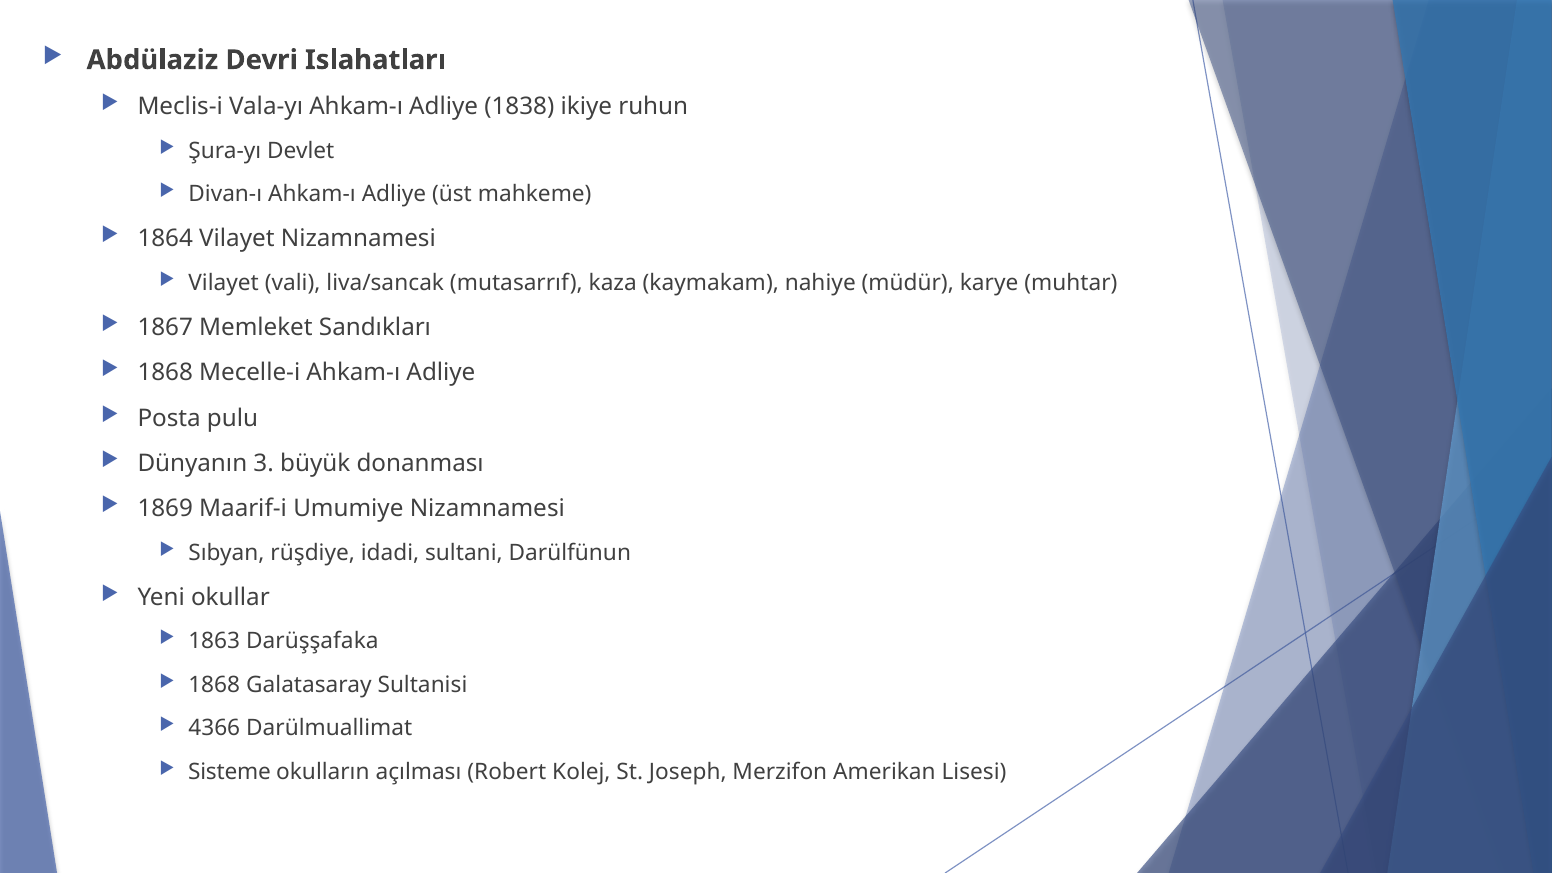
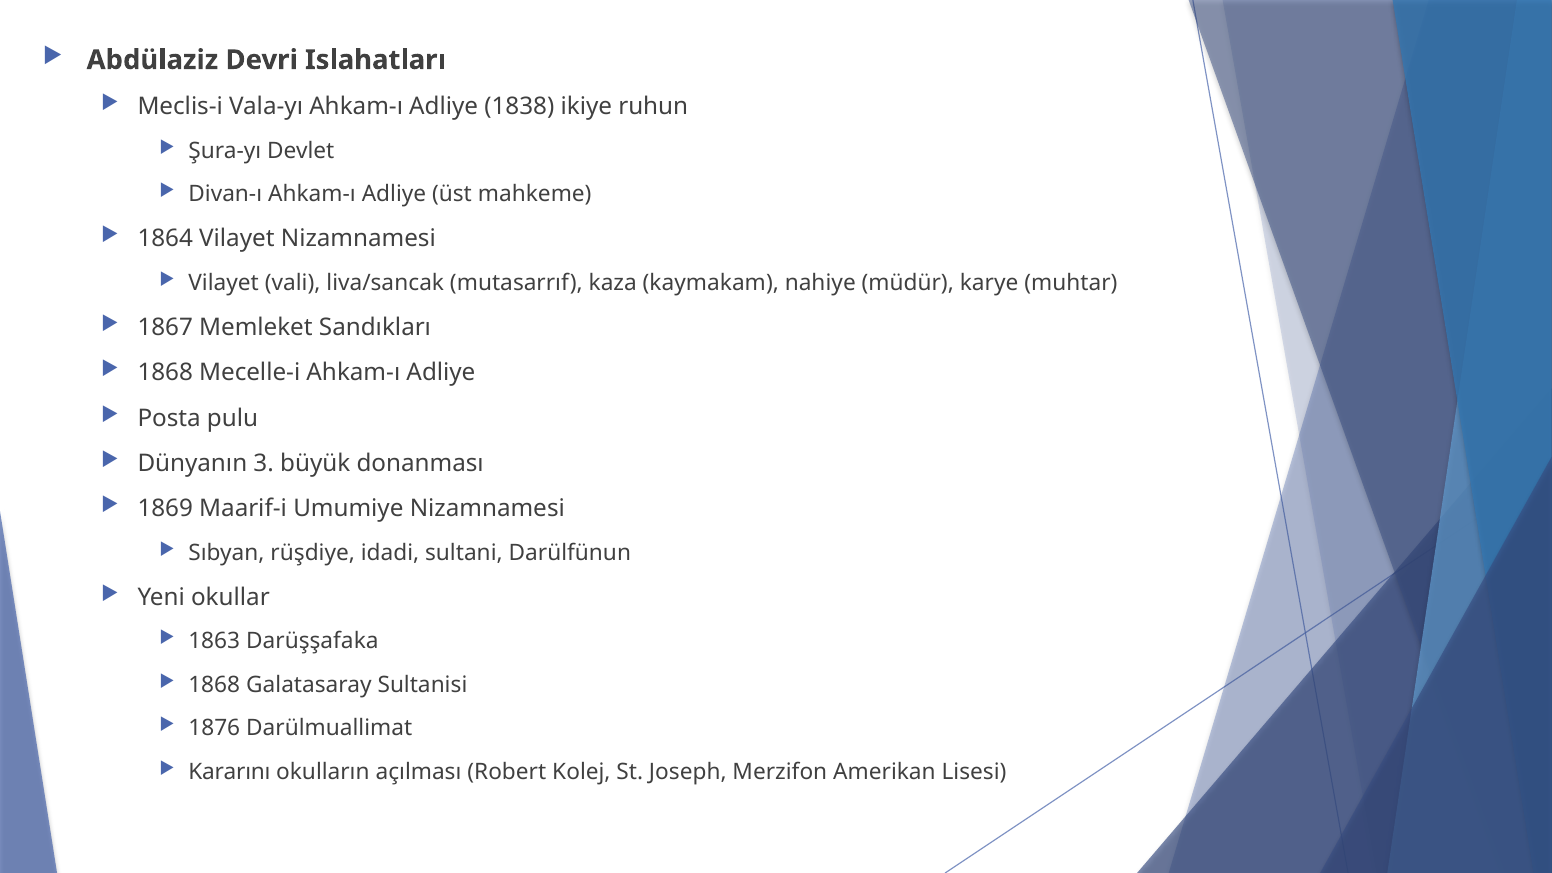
4366: 4366 -> 1876
Sisteme: Sisteme -> Kararını
